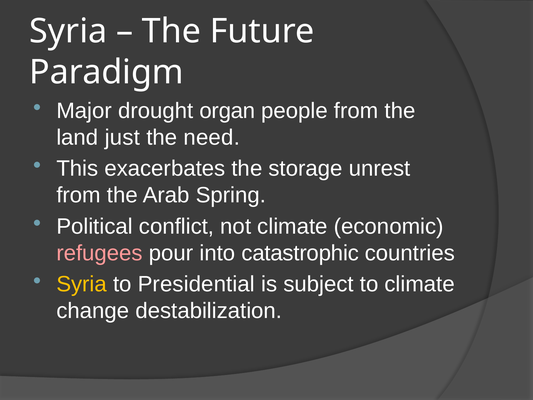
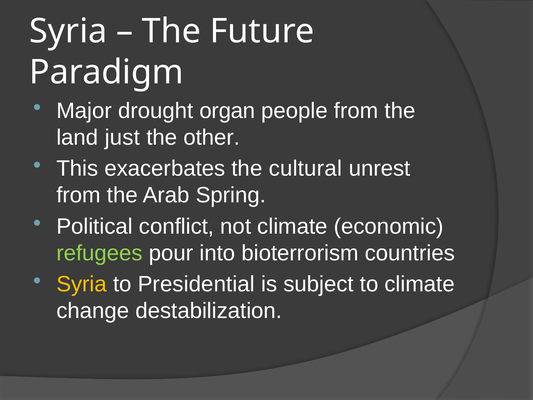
need: need -> other
storage: storage -> cultural
refugees colour: pink -> light green
catastrophic: catastrophic -> bioterrorism
